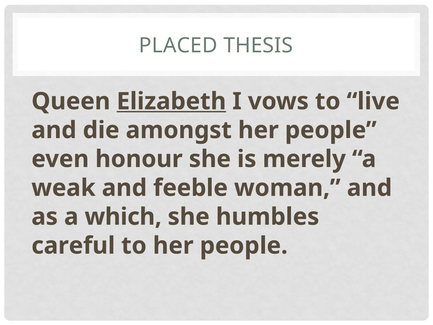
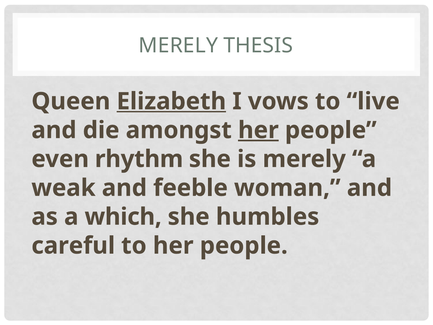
PLACED at (178, 45): PLACED -> MERELY
her at (258, 130) underline: none -> present
honour: honour -> rhythm
